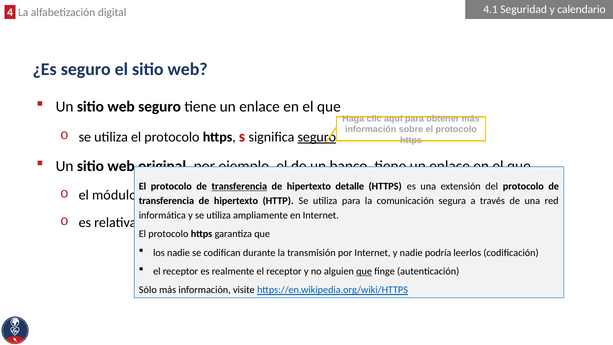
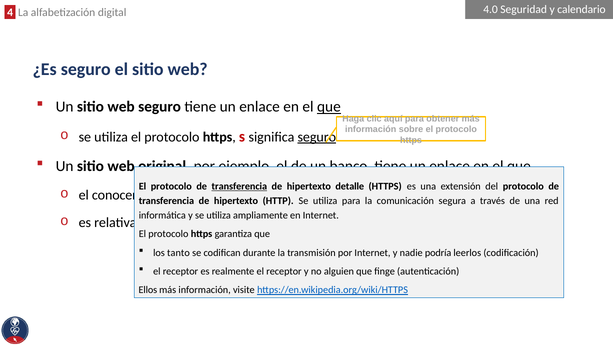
4.1: 4.1 -> 4.0
que at (329, 107) underline: none -> present
módulo: módulo -> conocer
los nadie: nadie -> tanto
que at (364, 271) underline: present -> none
Sólo: Sólo -> Ellos
